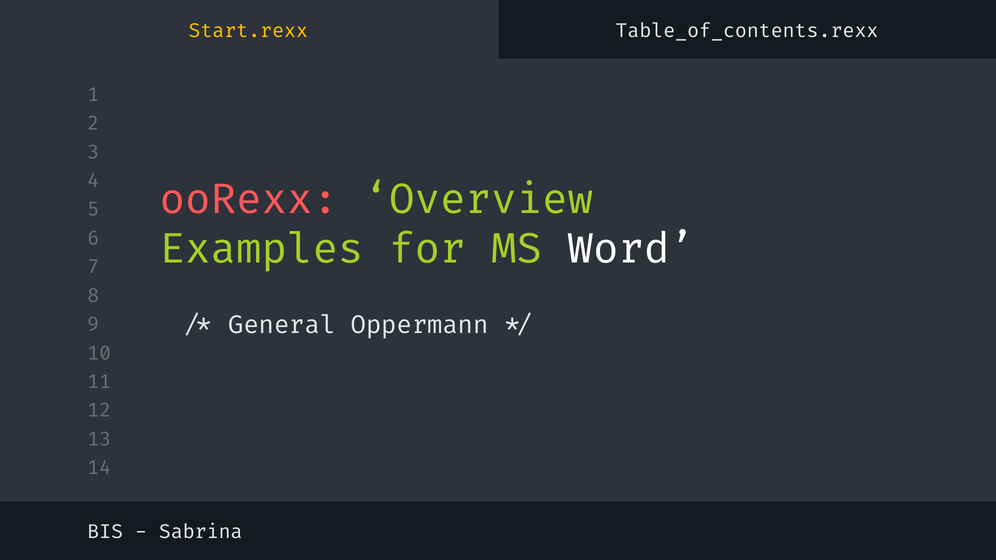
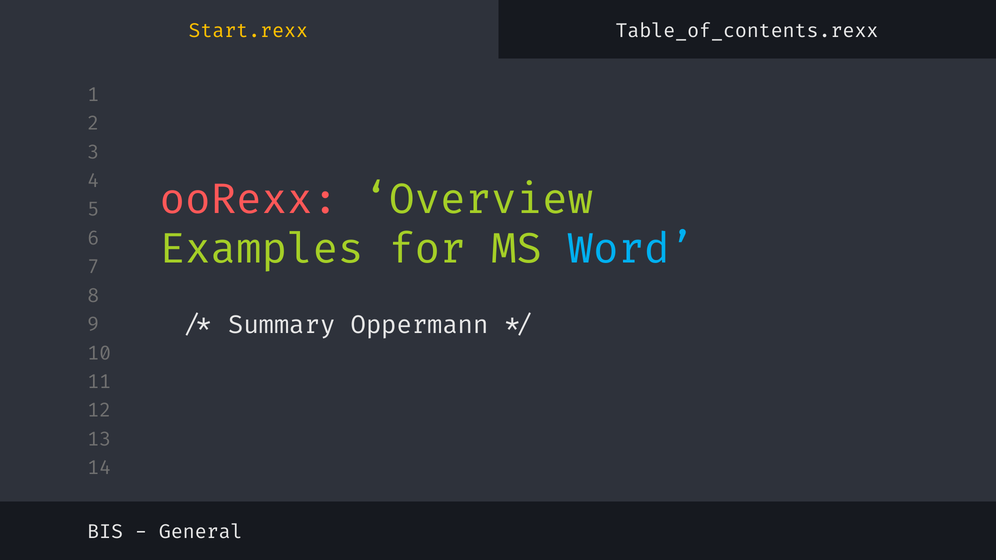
Word colour: white -> light blue
General: General -> Summary
Sabrina: Sabrina -> General
